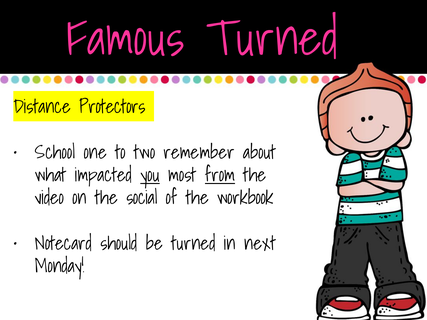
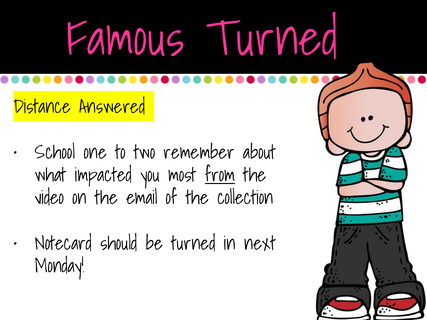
Protectors: Protectors -> Answered
you underline: present -> none
social: social -> email
workbook: workbook -> collection
